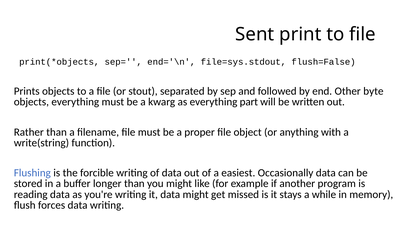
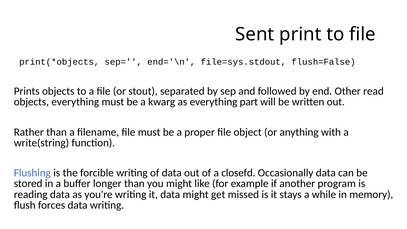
byte: byte -> read
easiest: easiest -> closefd
